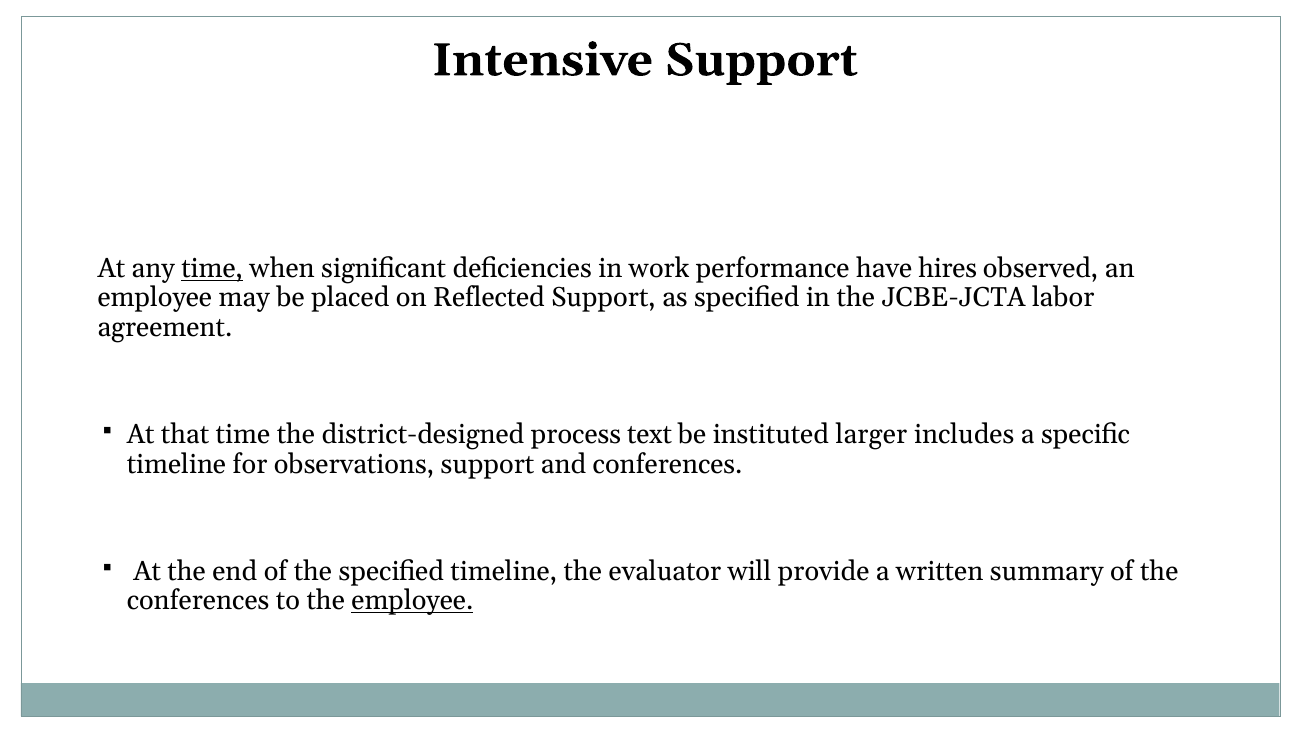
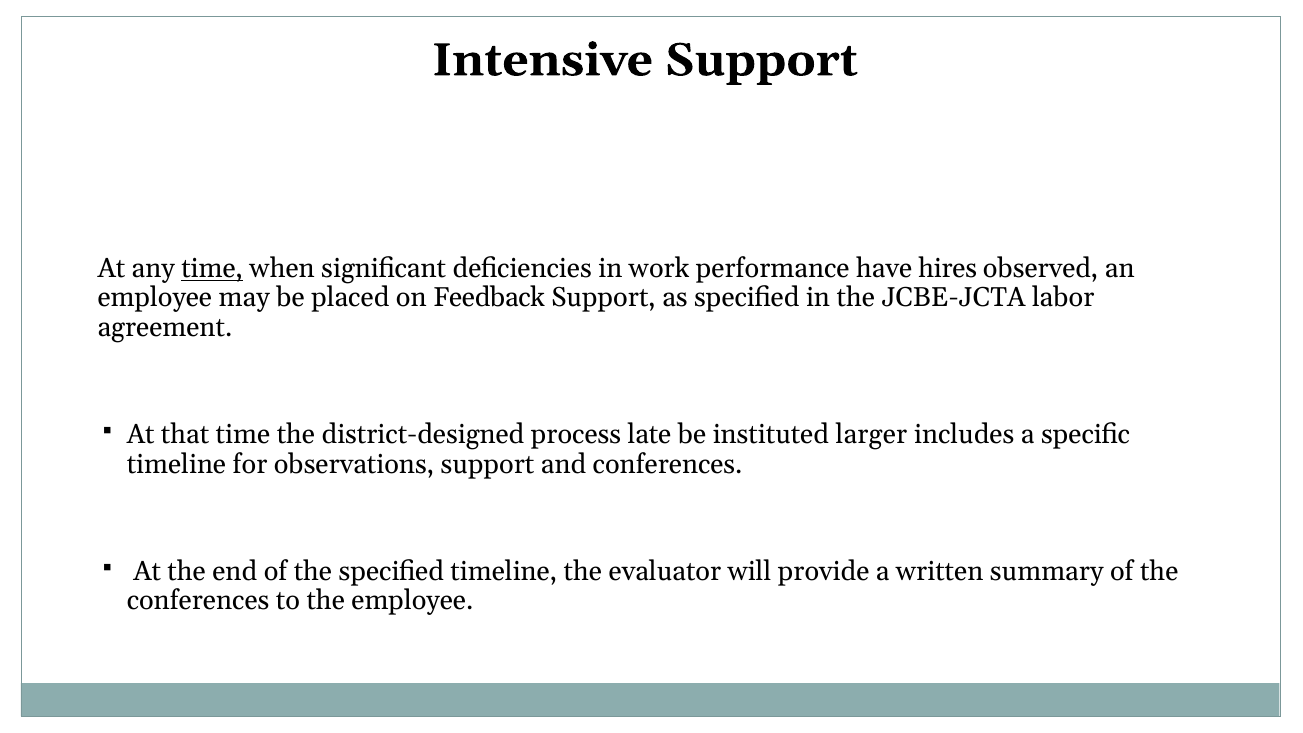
Reflected: Reflected -> Feedback
text: text -> late
employee at (412, 601) underline: present -> none
